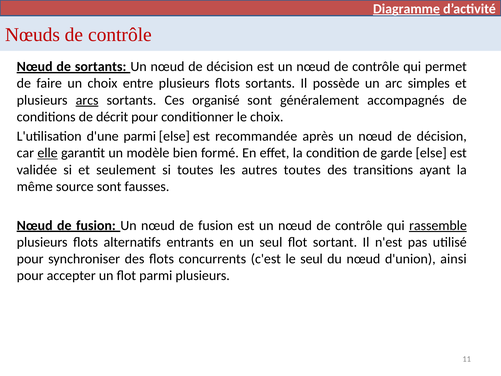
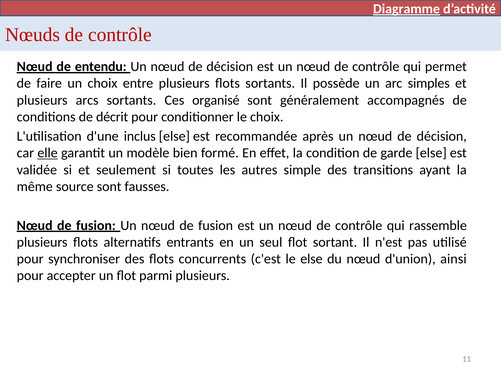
de sortants: sortants -> entendu
arcs underline: present -> none
d'une parmi: parmi -> inclus
autres toutes: toutes -> simple
rassemble underline: present -> none
le seul: seul -> else
